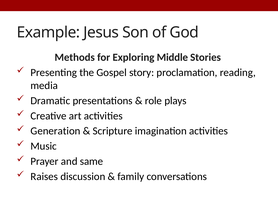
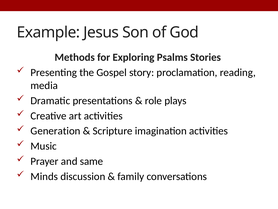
Middle: Middle -> Psalms
Raises: Raises -> Minds
